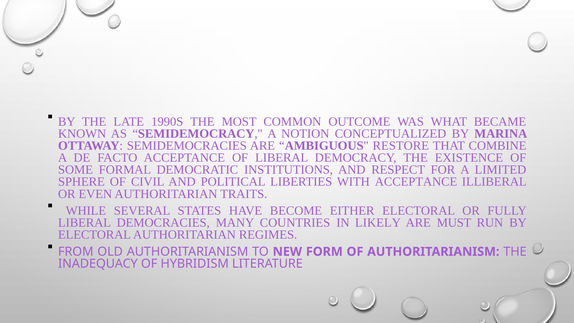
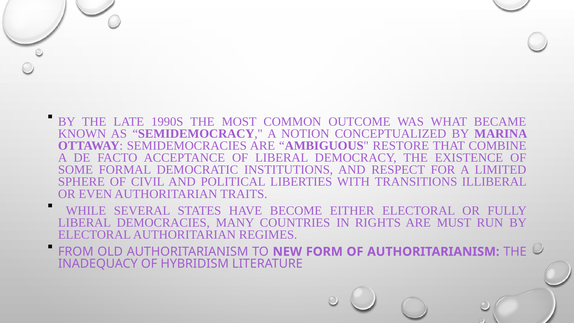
WITH ACCEPTANCE: ACCEPTANCE -> TRANSITIONS
LIKELY: LIKELY -> RIGHTS
